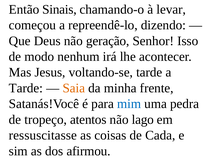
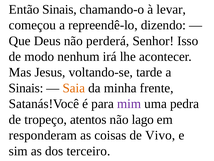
geração: geração -> perderá
Tarde at (26, 88): Tarde -> Sinais
mim colour: blue -> purple
ressuscitasse: ressuscitasse -> responderam
Cada: Cada -> Vivo
afirmou: afirmou -> terceiro
